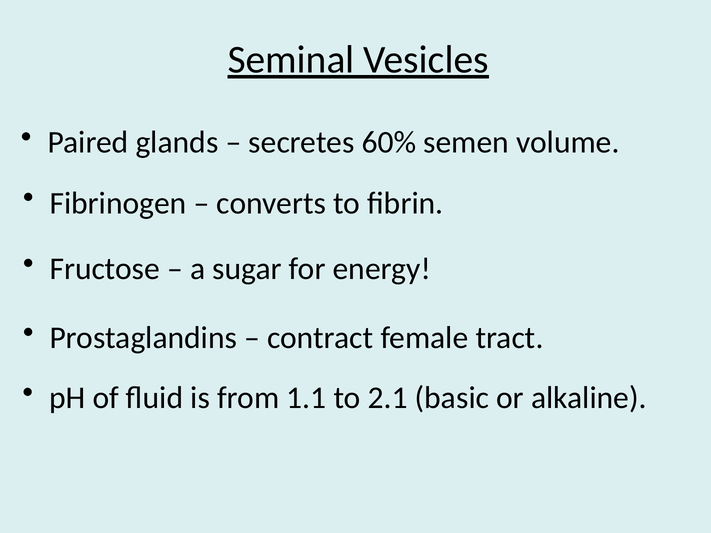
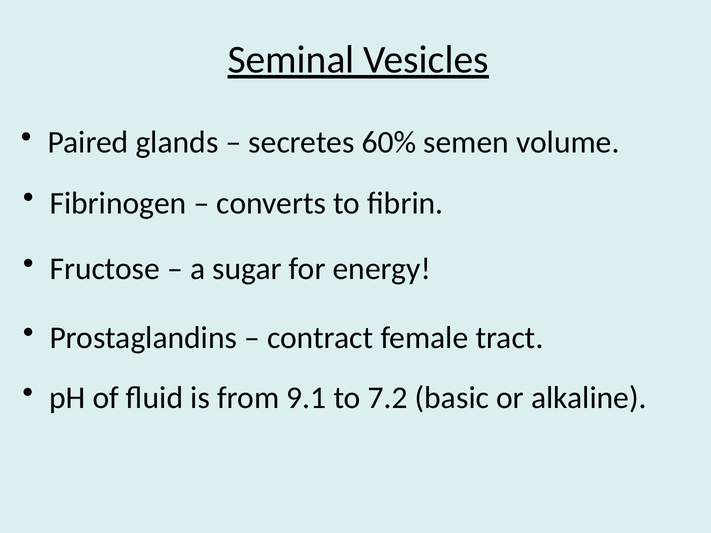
1.1: 1.1 -> 9.1
2.1: 2.1 -> 7.2
